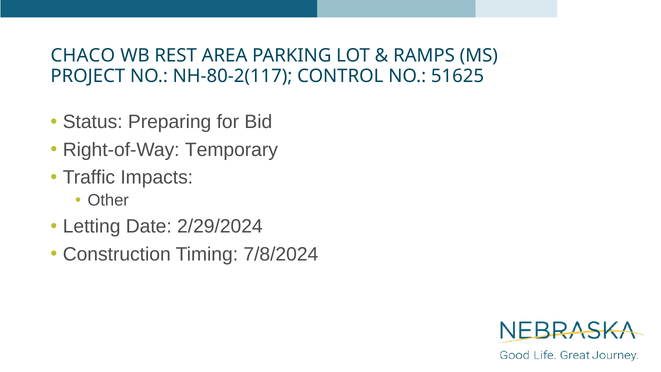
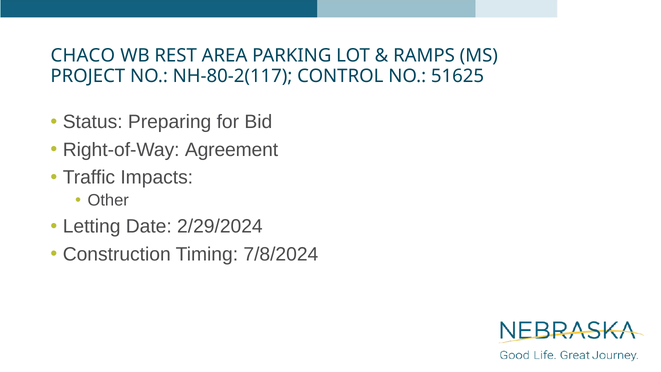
Temporary: Temporary -> Agreement
